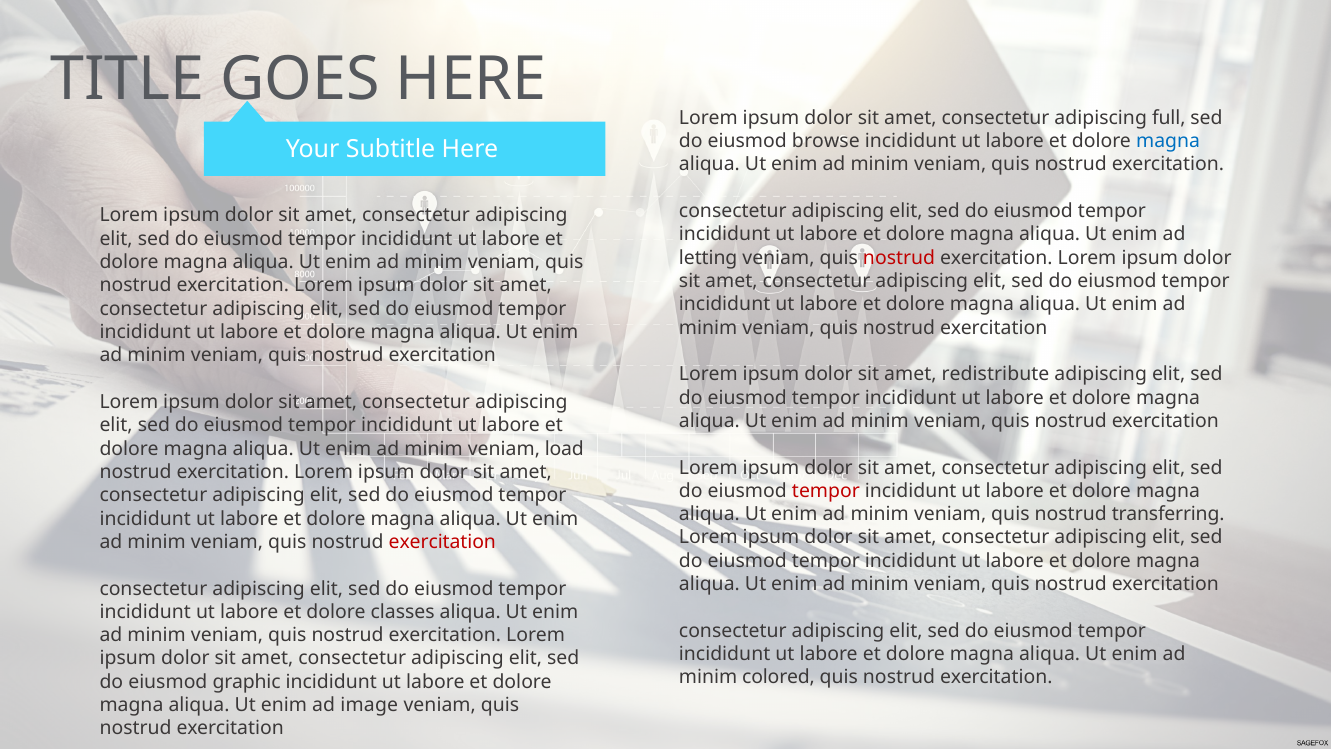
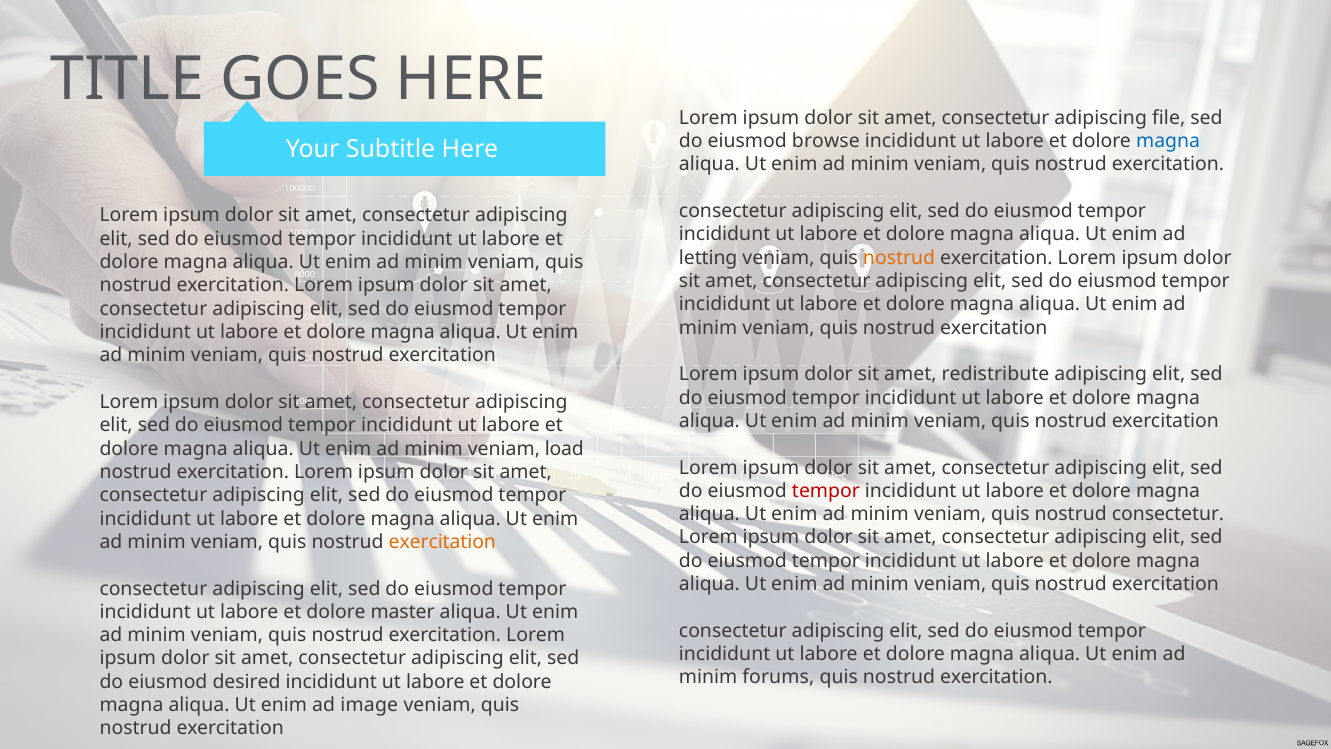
full: full -> file
nostrud at (899, 258) colour: red -> orange
nostrud transferring: transferring -> consectetur
exercitation at (442, 542) colour: red -> orange
classes: classes -> master
colored: colored -> forums
graphic: graphic -> desired
